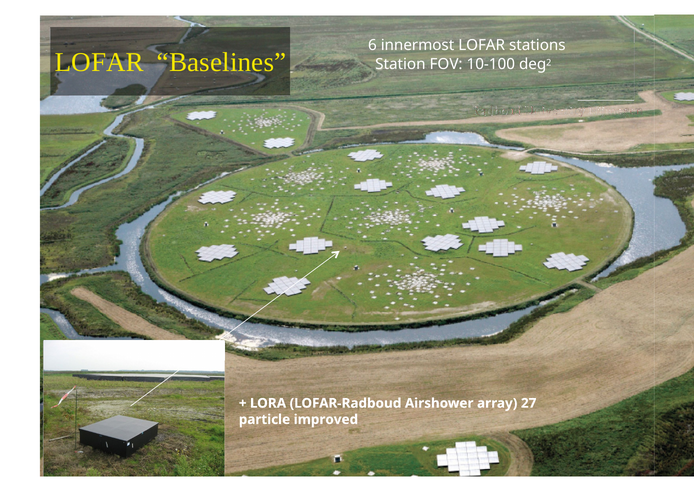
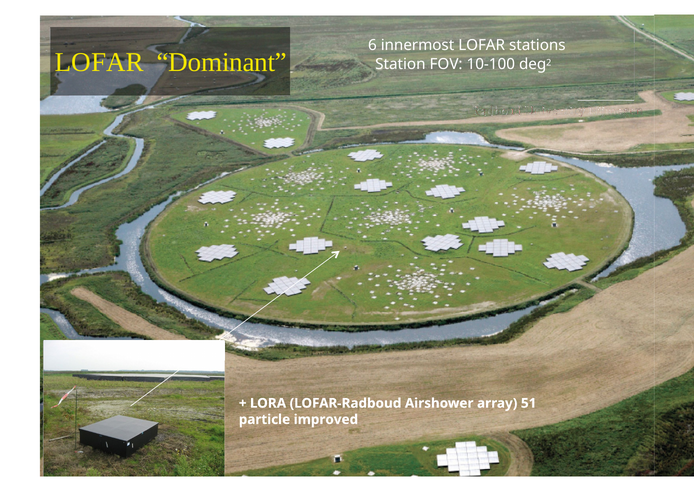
Baselines: Baselines -> Dominant
27: 27 -> 51
